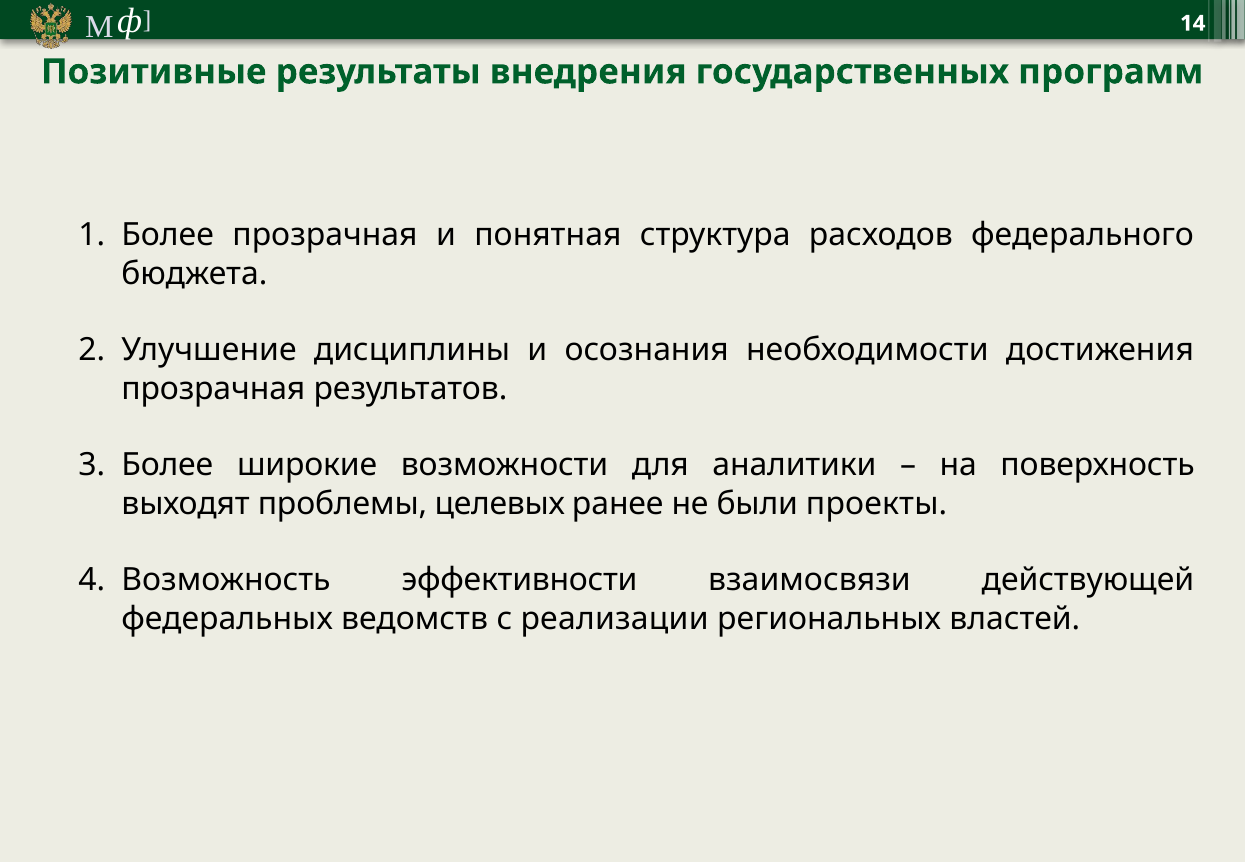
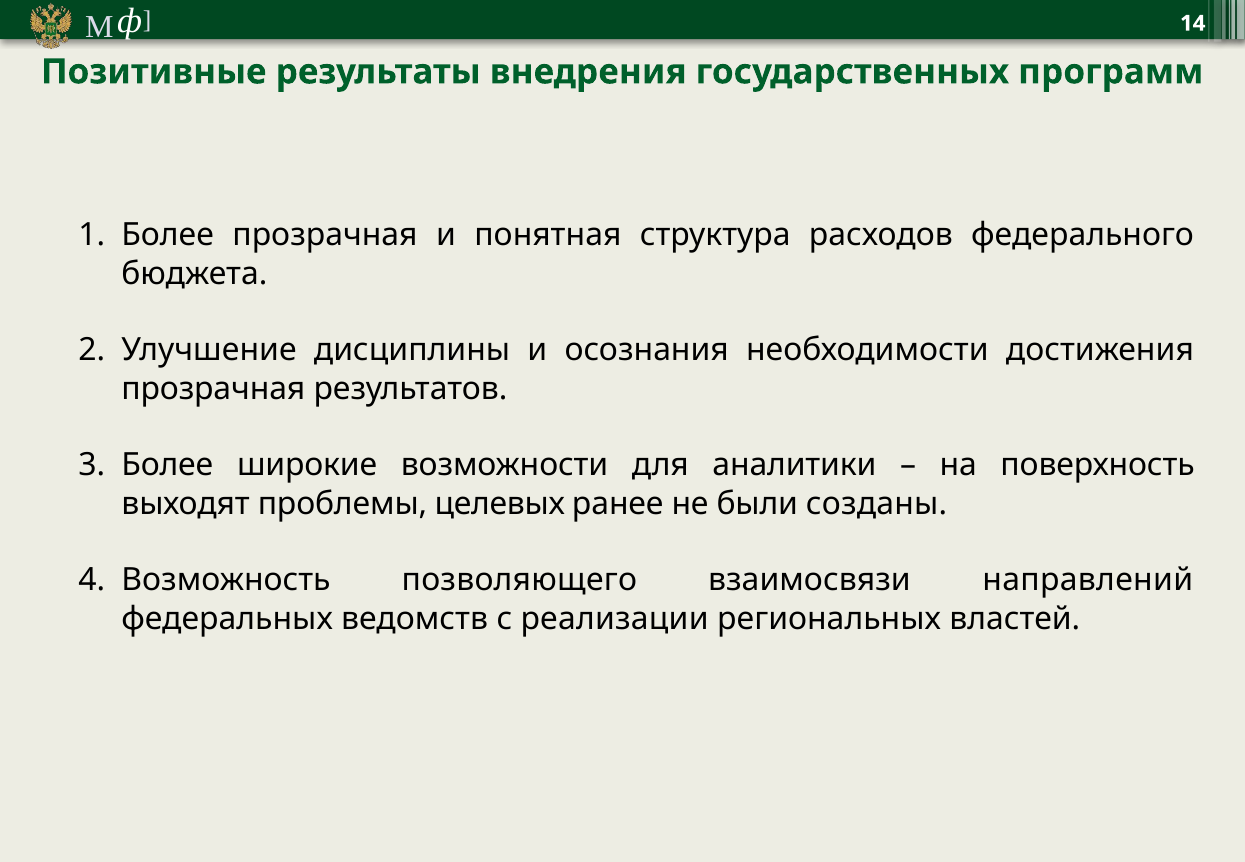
проекты: проекты -> созданы
эффективности: эффективности -> позволяющего
действующей: действующей -> направлений
